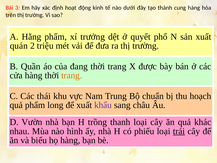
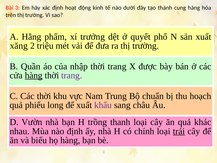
quán: quán -> xăng
đang: đang -> nhập
hàng at (34, 75) underline: none -> present
trang at (72, 75) colour: orange -> purple
Các thái: thái -> thời
quả phẩm: phẩm -> phiếu
nào hình: hình -> định
phiếu: phiếu -> chính
